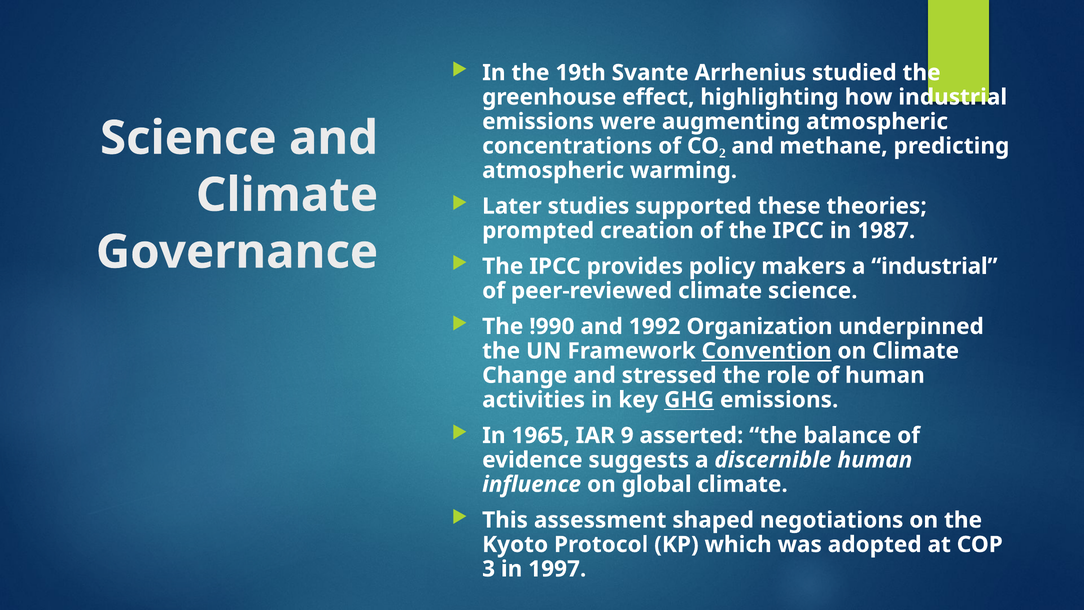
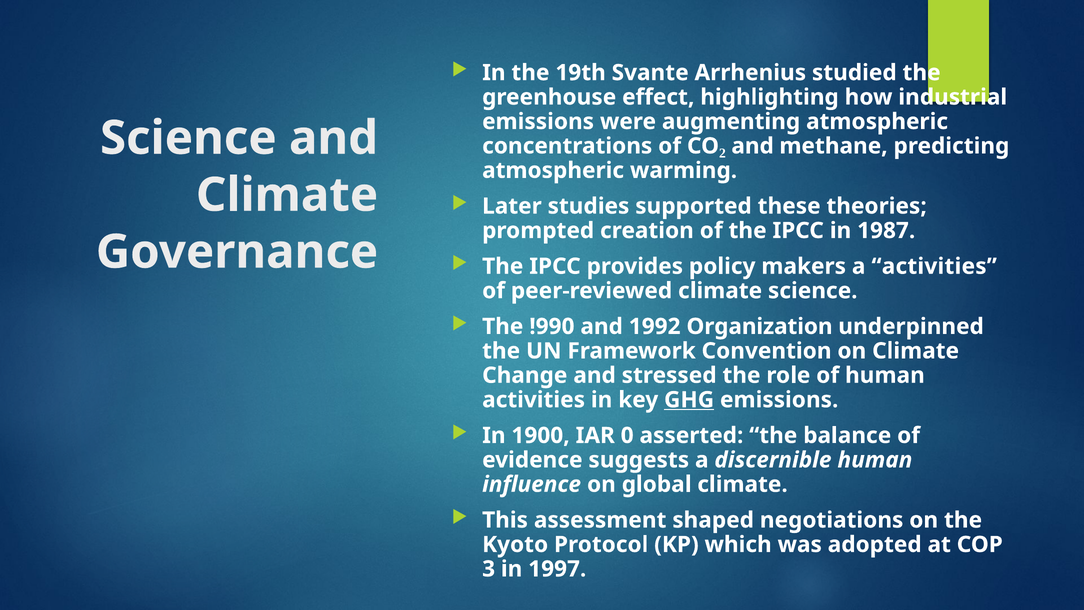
a industrial: industrial -> activities
Convention underline: present -> none
1965: 1965 -> 1900
9: 9 -> 0
